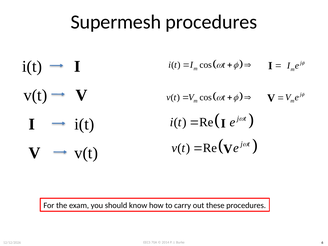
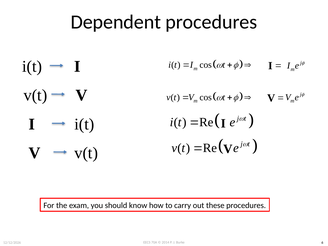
Supermesh: Supermesh -> Dependent
